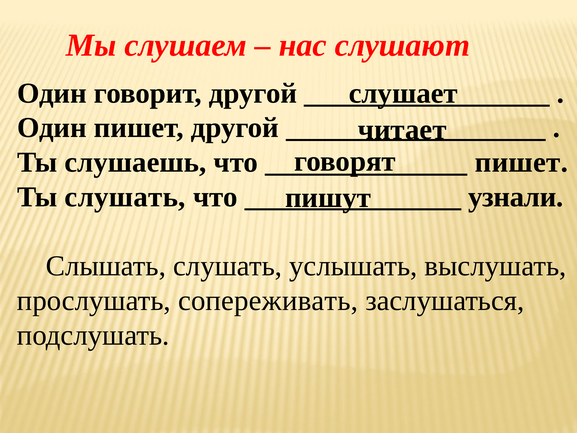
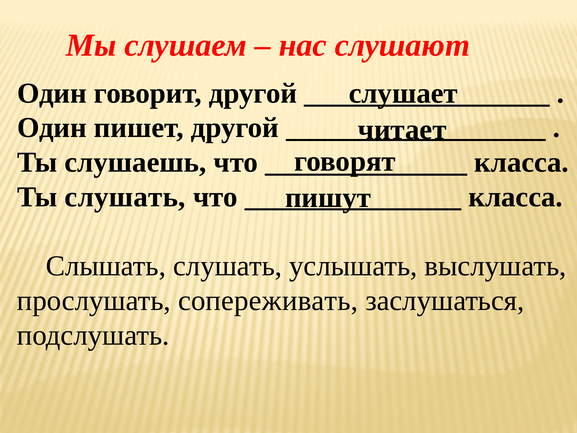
пишет at (521, 162): пишет -> класса
узнали at (516, 197): узнали -> класса
